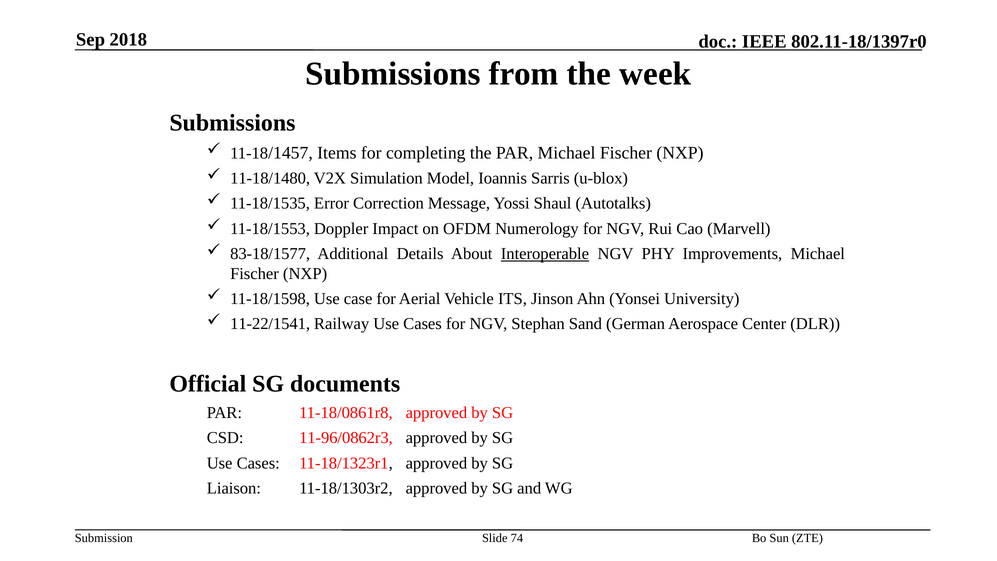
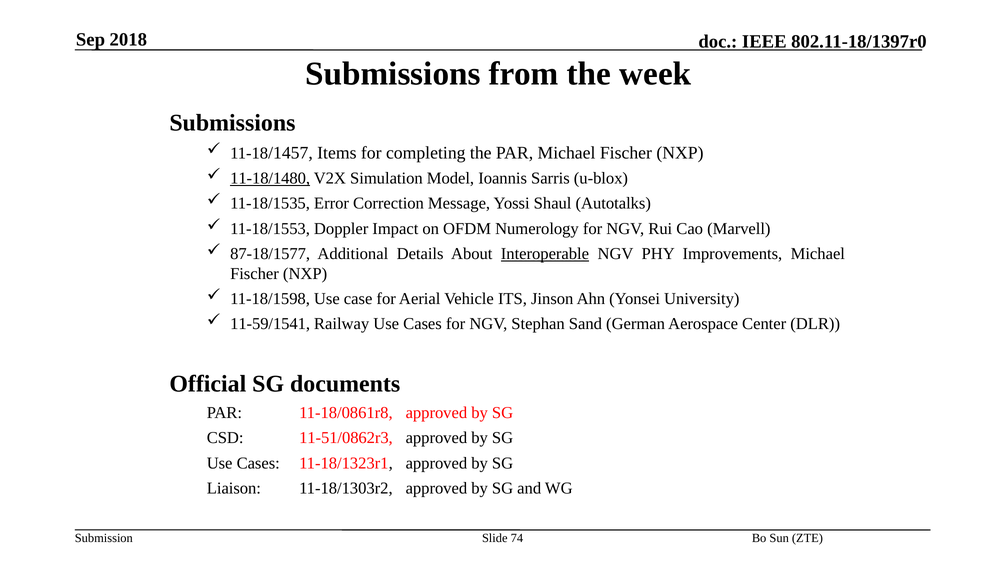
11-18/1480 underline: none -> present
83-18/1577: 83-18/1577 -> 87-18/1577
11-22/1541: 11-22/1541 -> 11-59/1541
11-96/0862r3: 11-96/0862r3 -> 11-51/0862r3
